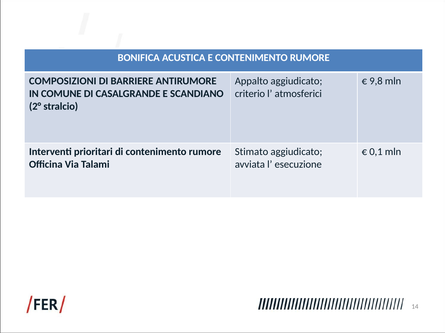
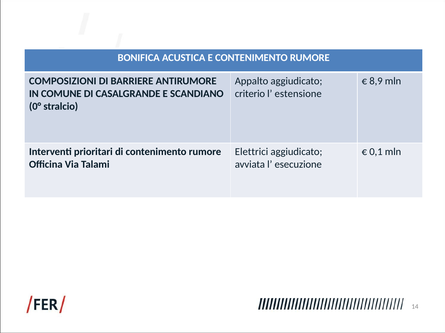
9,8: 9,8 -> 8,9
atmosferici: atmosferici -> estensione
2°: 2° -> 0°
Stimato: Stimato -> Elettrici
